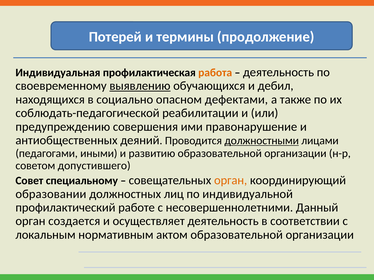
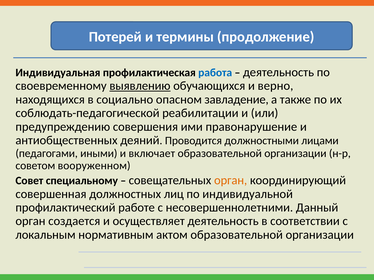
работа colour: orange -> blue
дебил: дебил -> верно
дефектами: дефектами -> завладение
должностными underline: present -> none
развитию: развитию -> включает
допустившего: допустившего -> вооруженном
образовании: образовании -> совершенная
